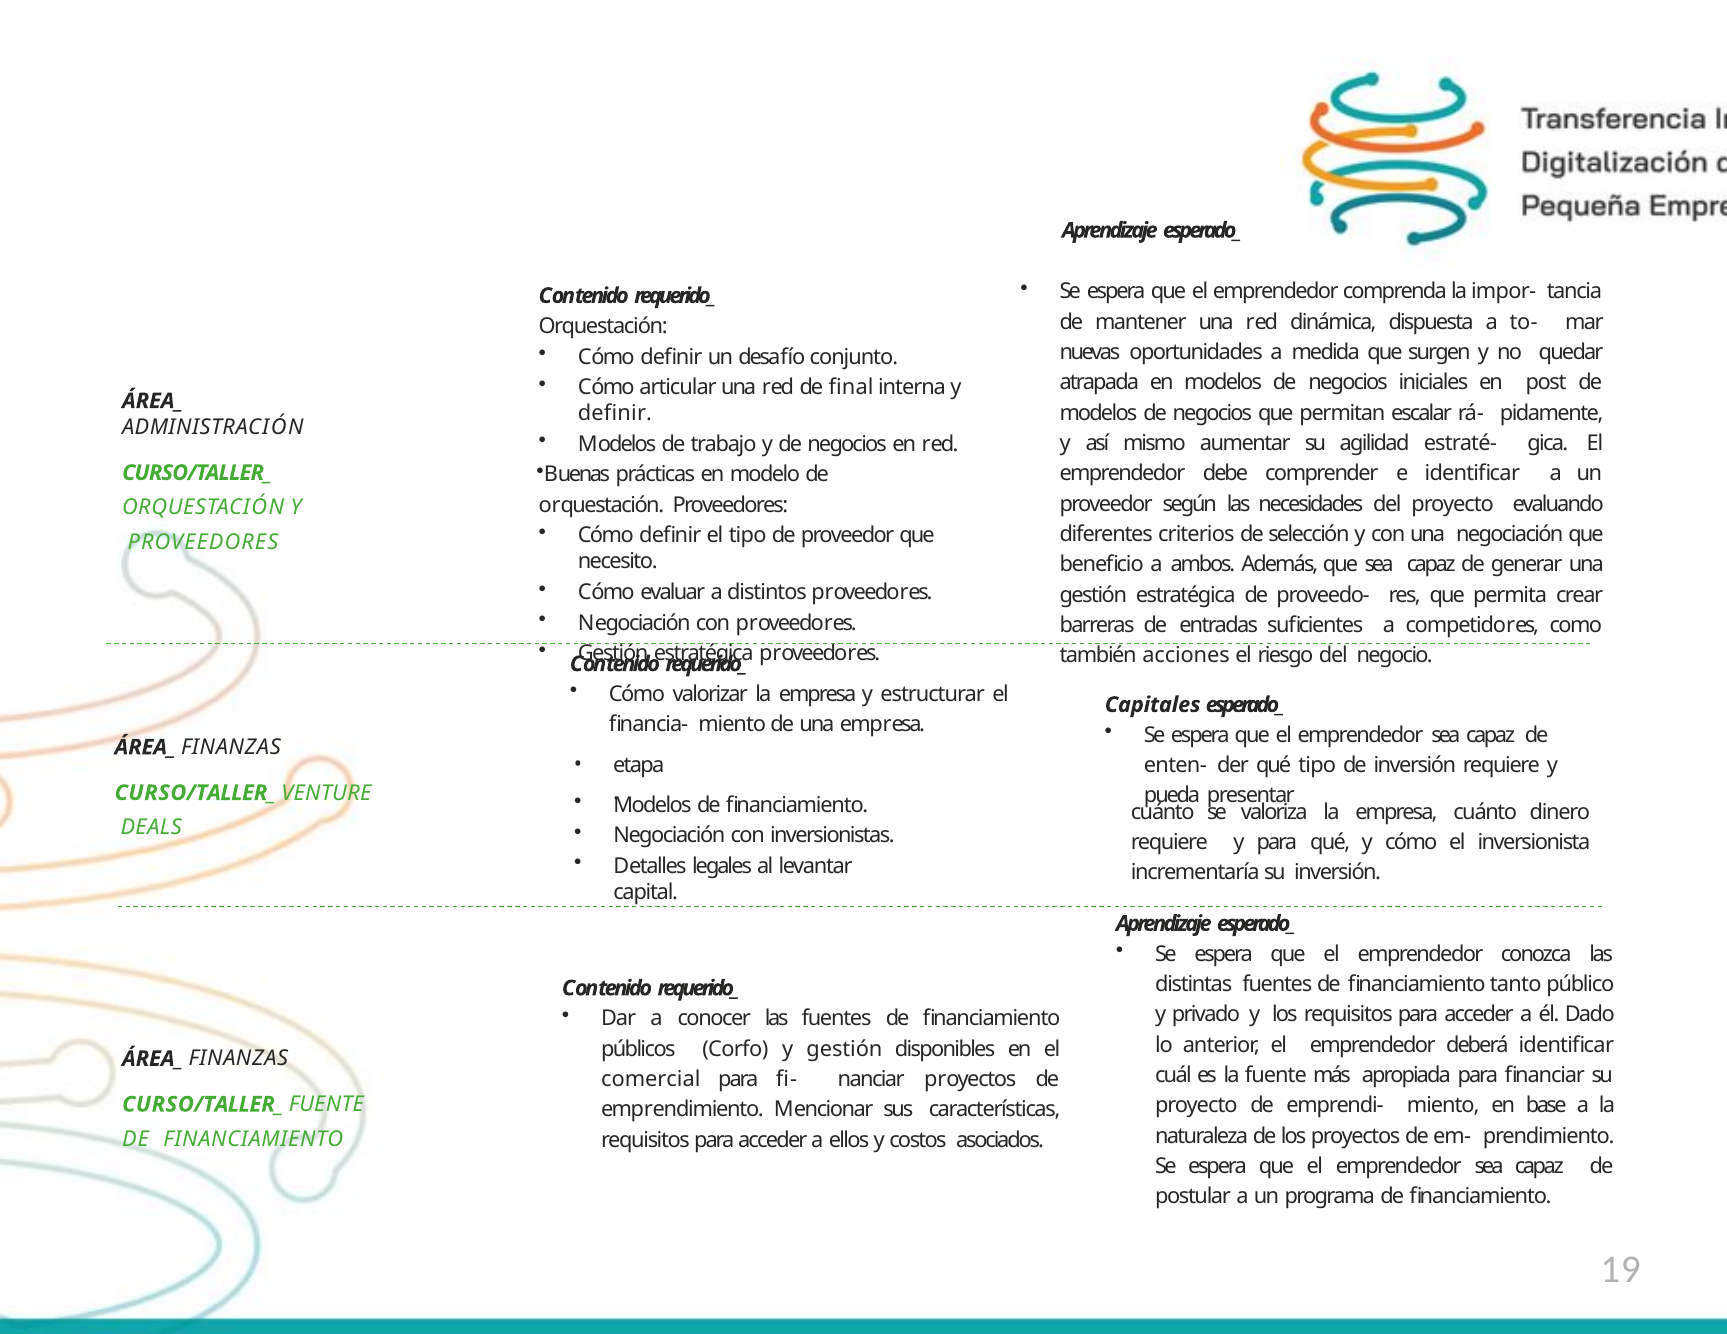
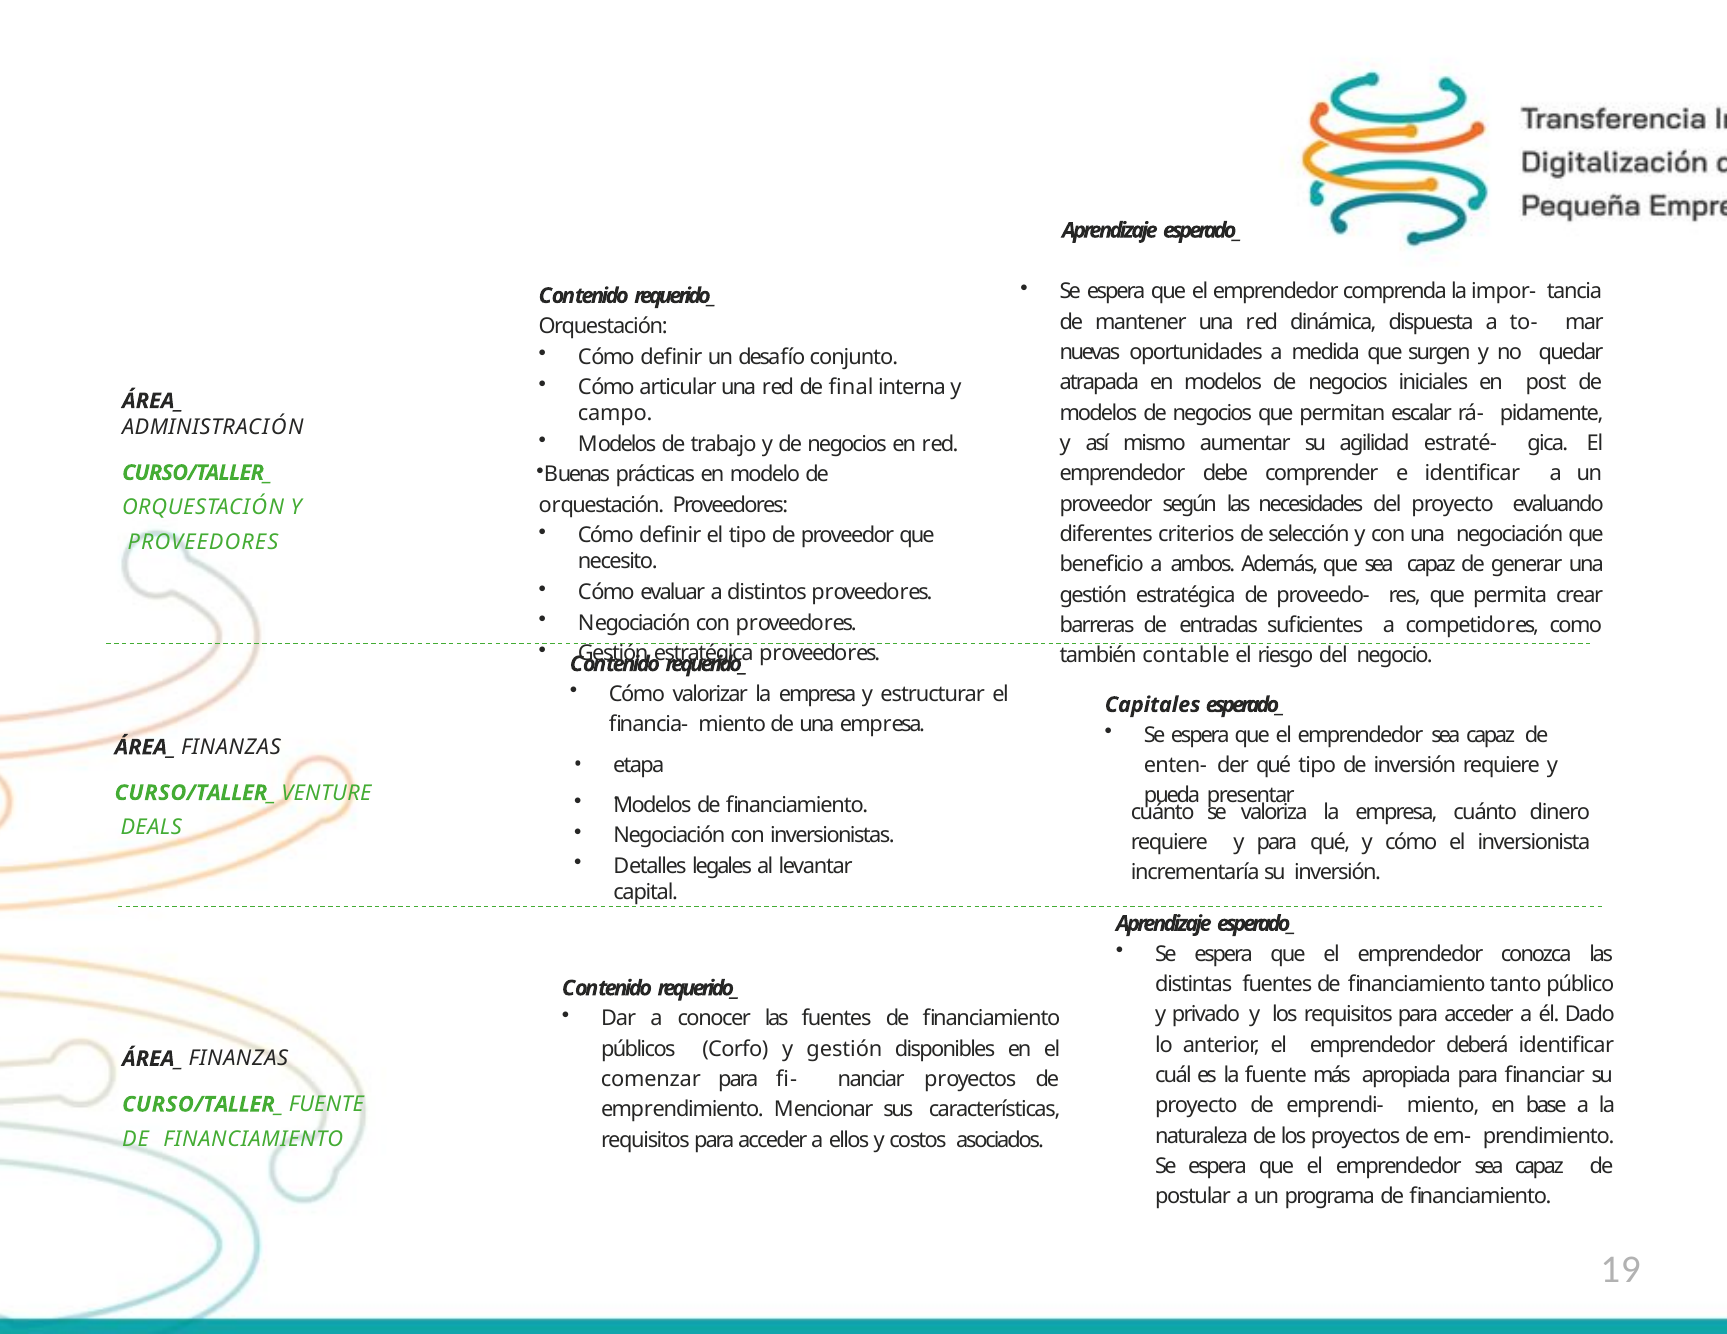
definir at (615, 414): definir -> campo
acciones: acciones -> contable
comercial: comercial -> comenzar
